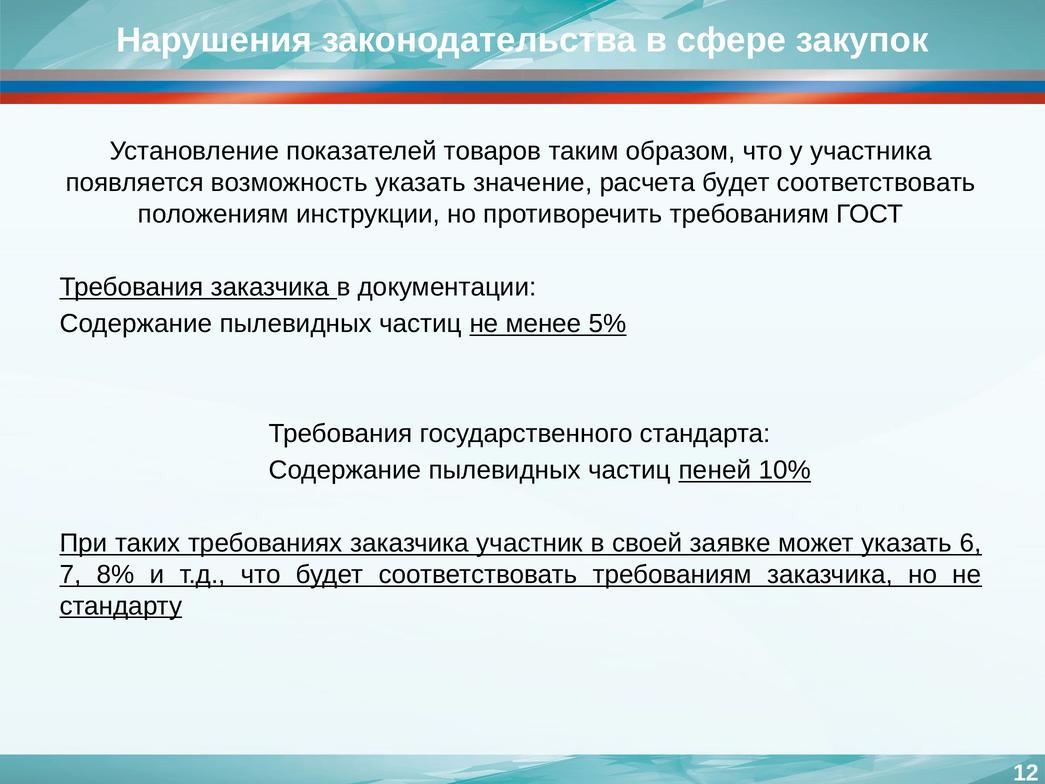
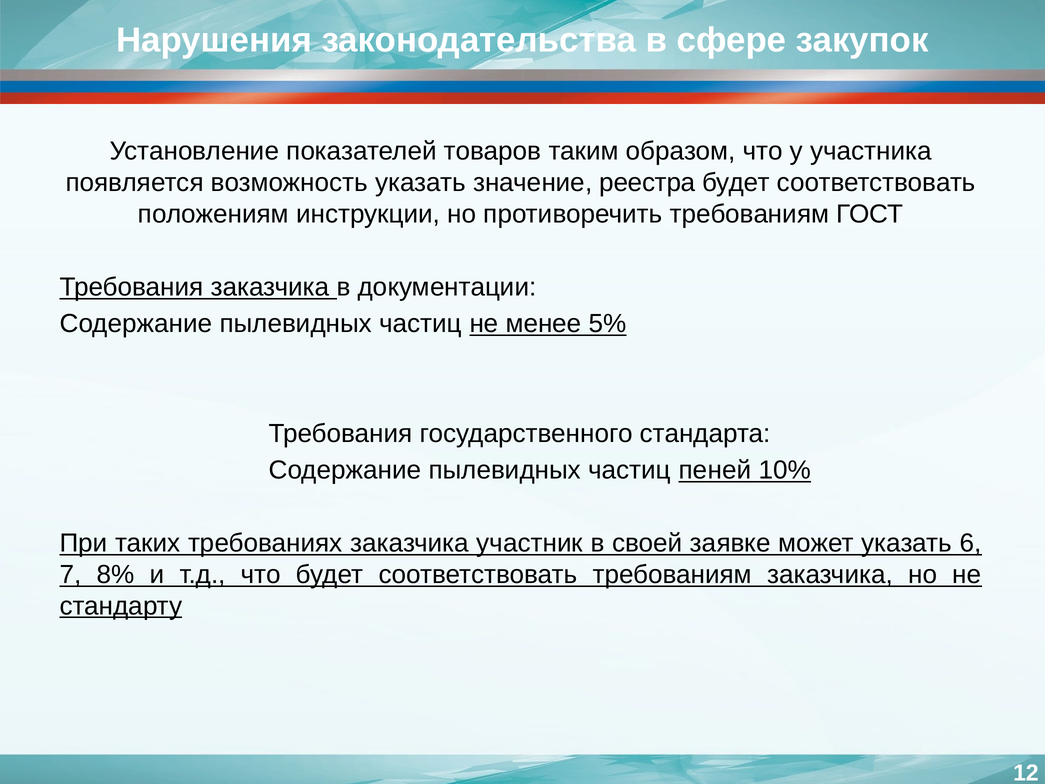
расчета: расчета -> реестра
